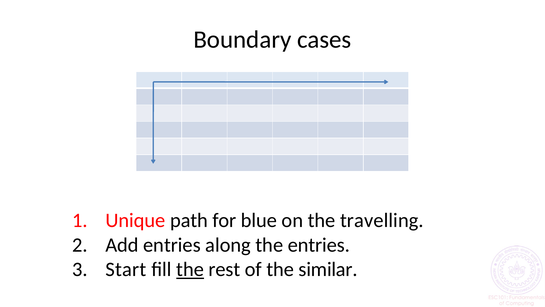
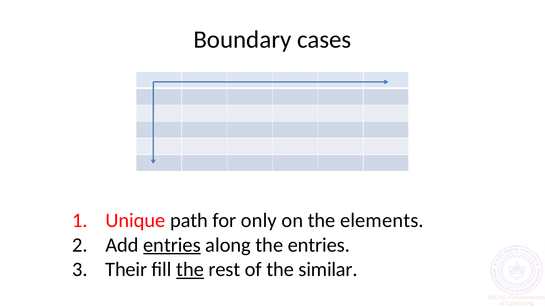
blue: blue -> only
travelling: travelling -> elements
entries at (172, 245) underline: none -> present
Start: Start -> Their
